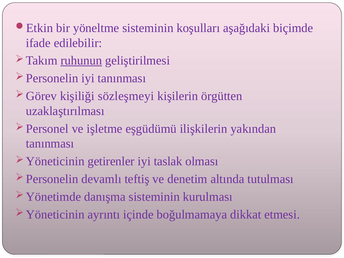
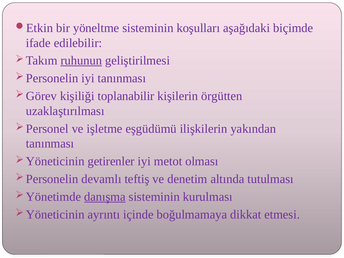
sözleşmeyi: sözleşmeyi -> toplanabilir
taslak: taslak -> metot
danışma underline: none -> present
